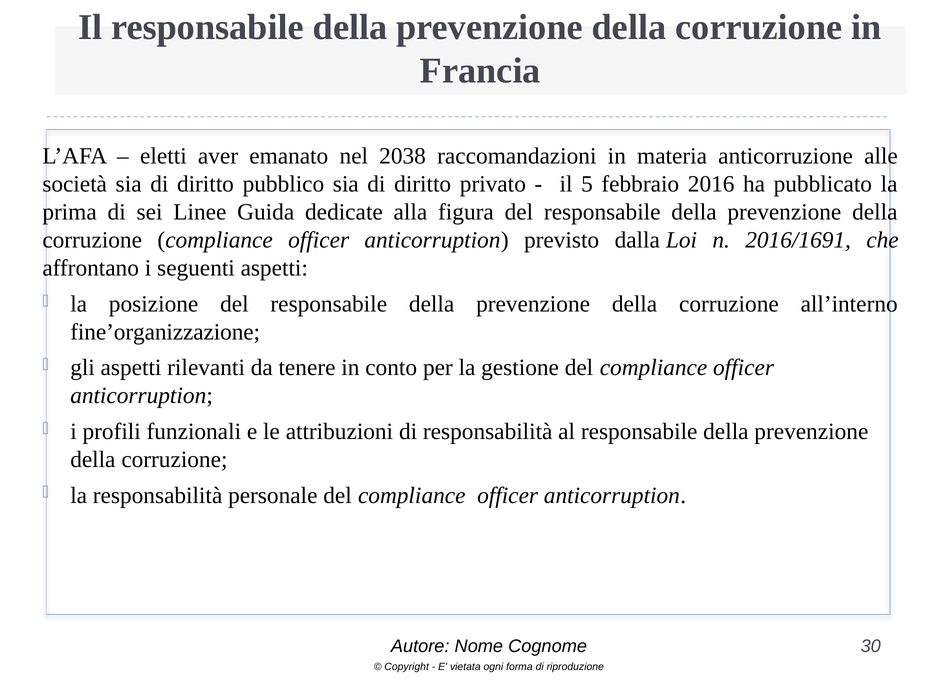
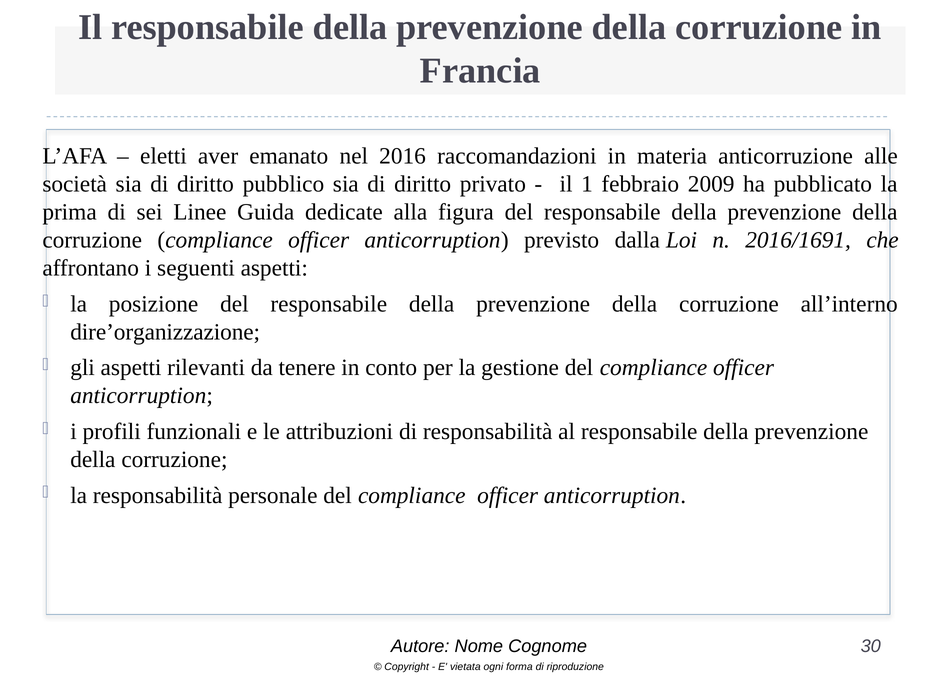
2038: 2038 -> 2016
5: 5 -> 1
2016: 2016 -> 2009
fine’organizzazione: fine’organizzazione -> dire’organizzazione
